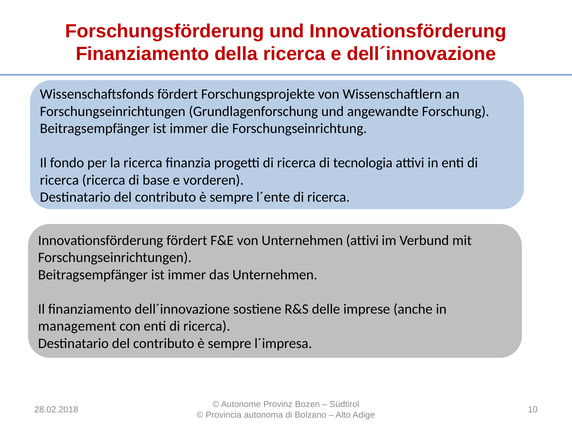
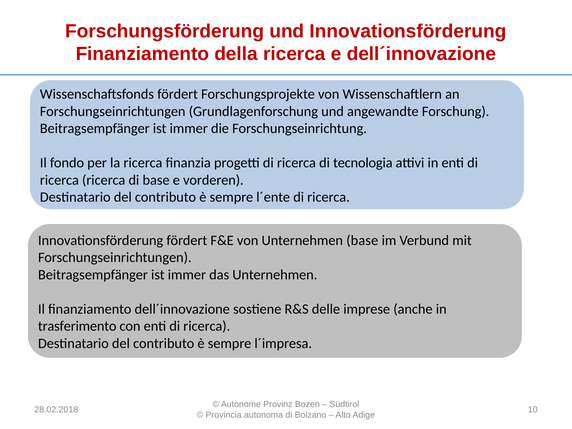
Unternehmen attivi: attivi -> base
management: management -> trasferimento
